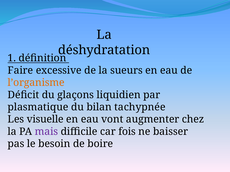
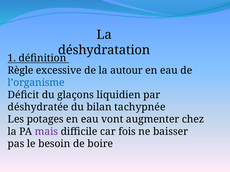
Faire: Faire -> Règle
sueurs: sueurs -> autour
l’organisme colour: orange -> blue
plasmatique: plasmatique -> déshydratée
visuelle: visuelle -> potages
